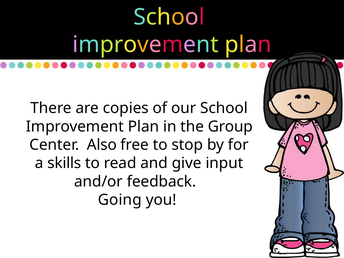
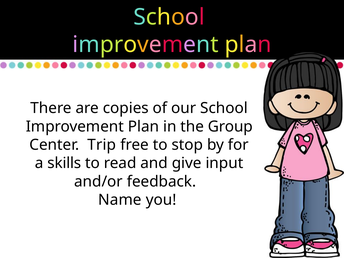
Also: Also -> Trip
Going: Going -> Name
